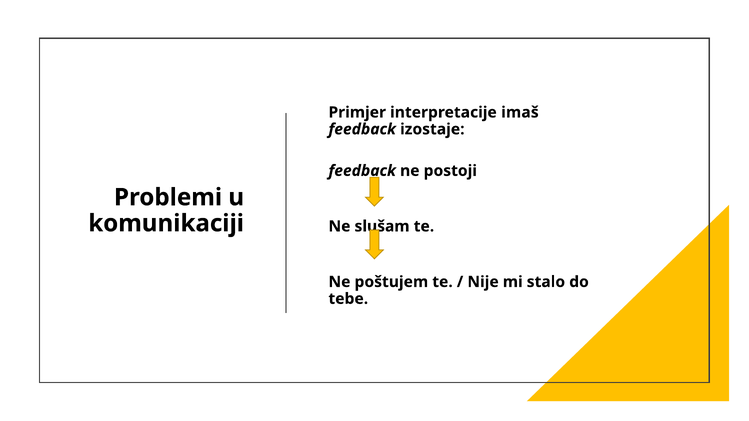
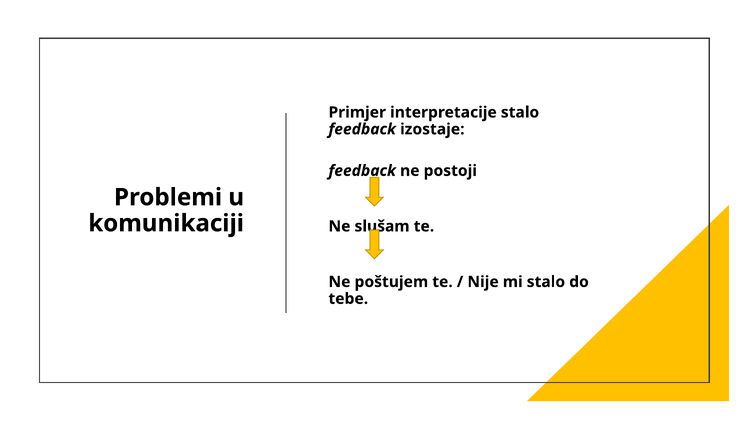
interpretacije imaš: imaš -> stalo
